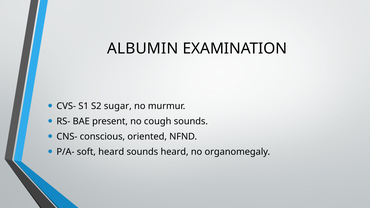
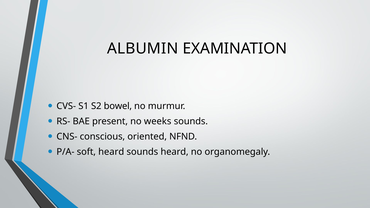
sugar: sugar -> bowel
cough: cough -> weeks
